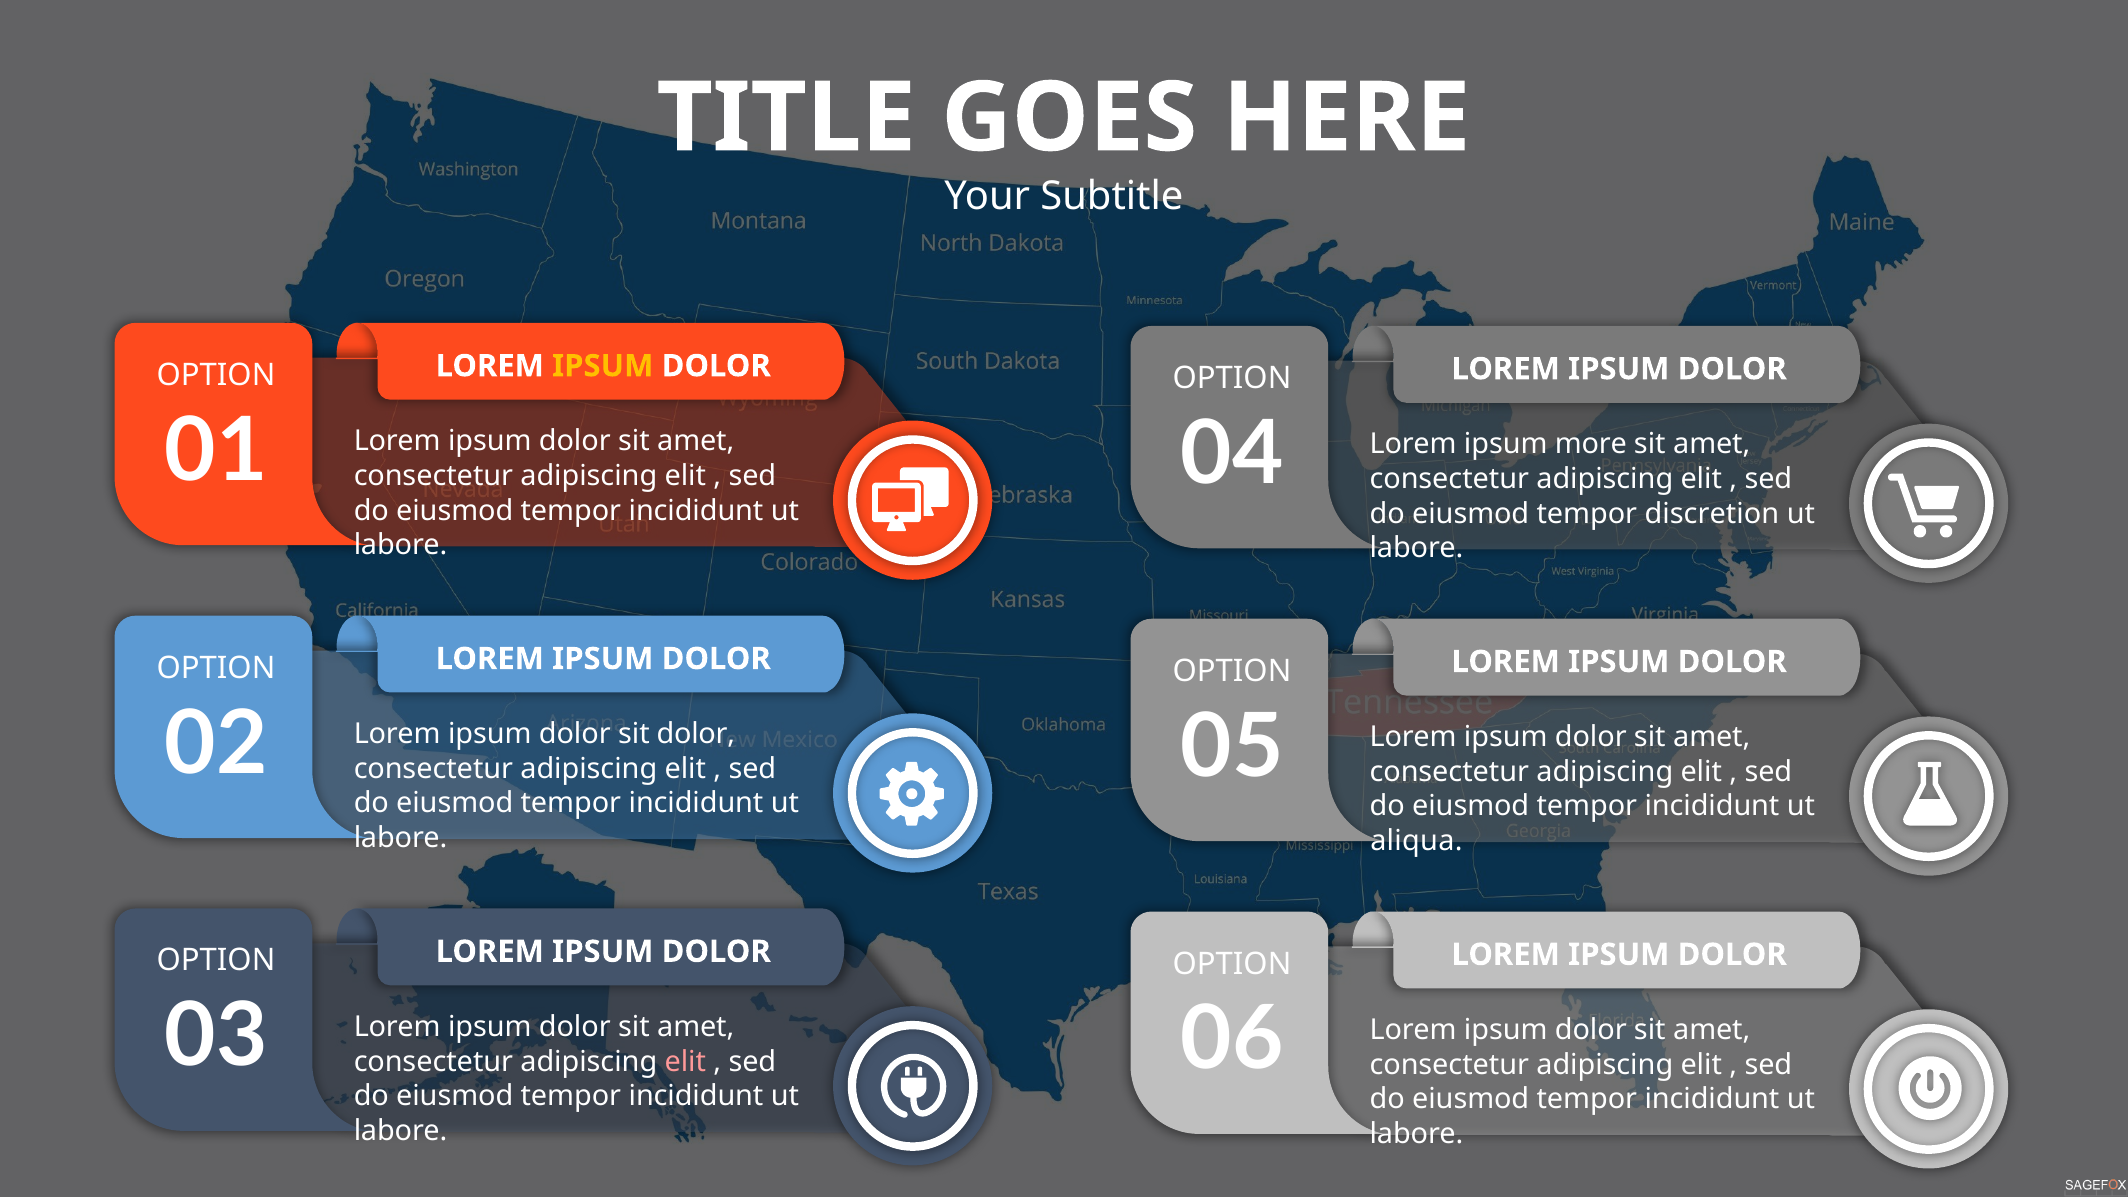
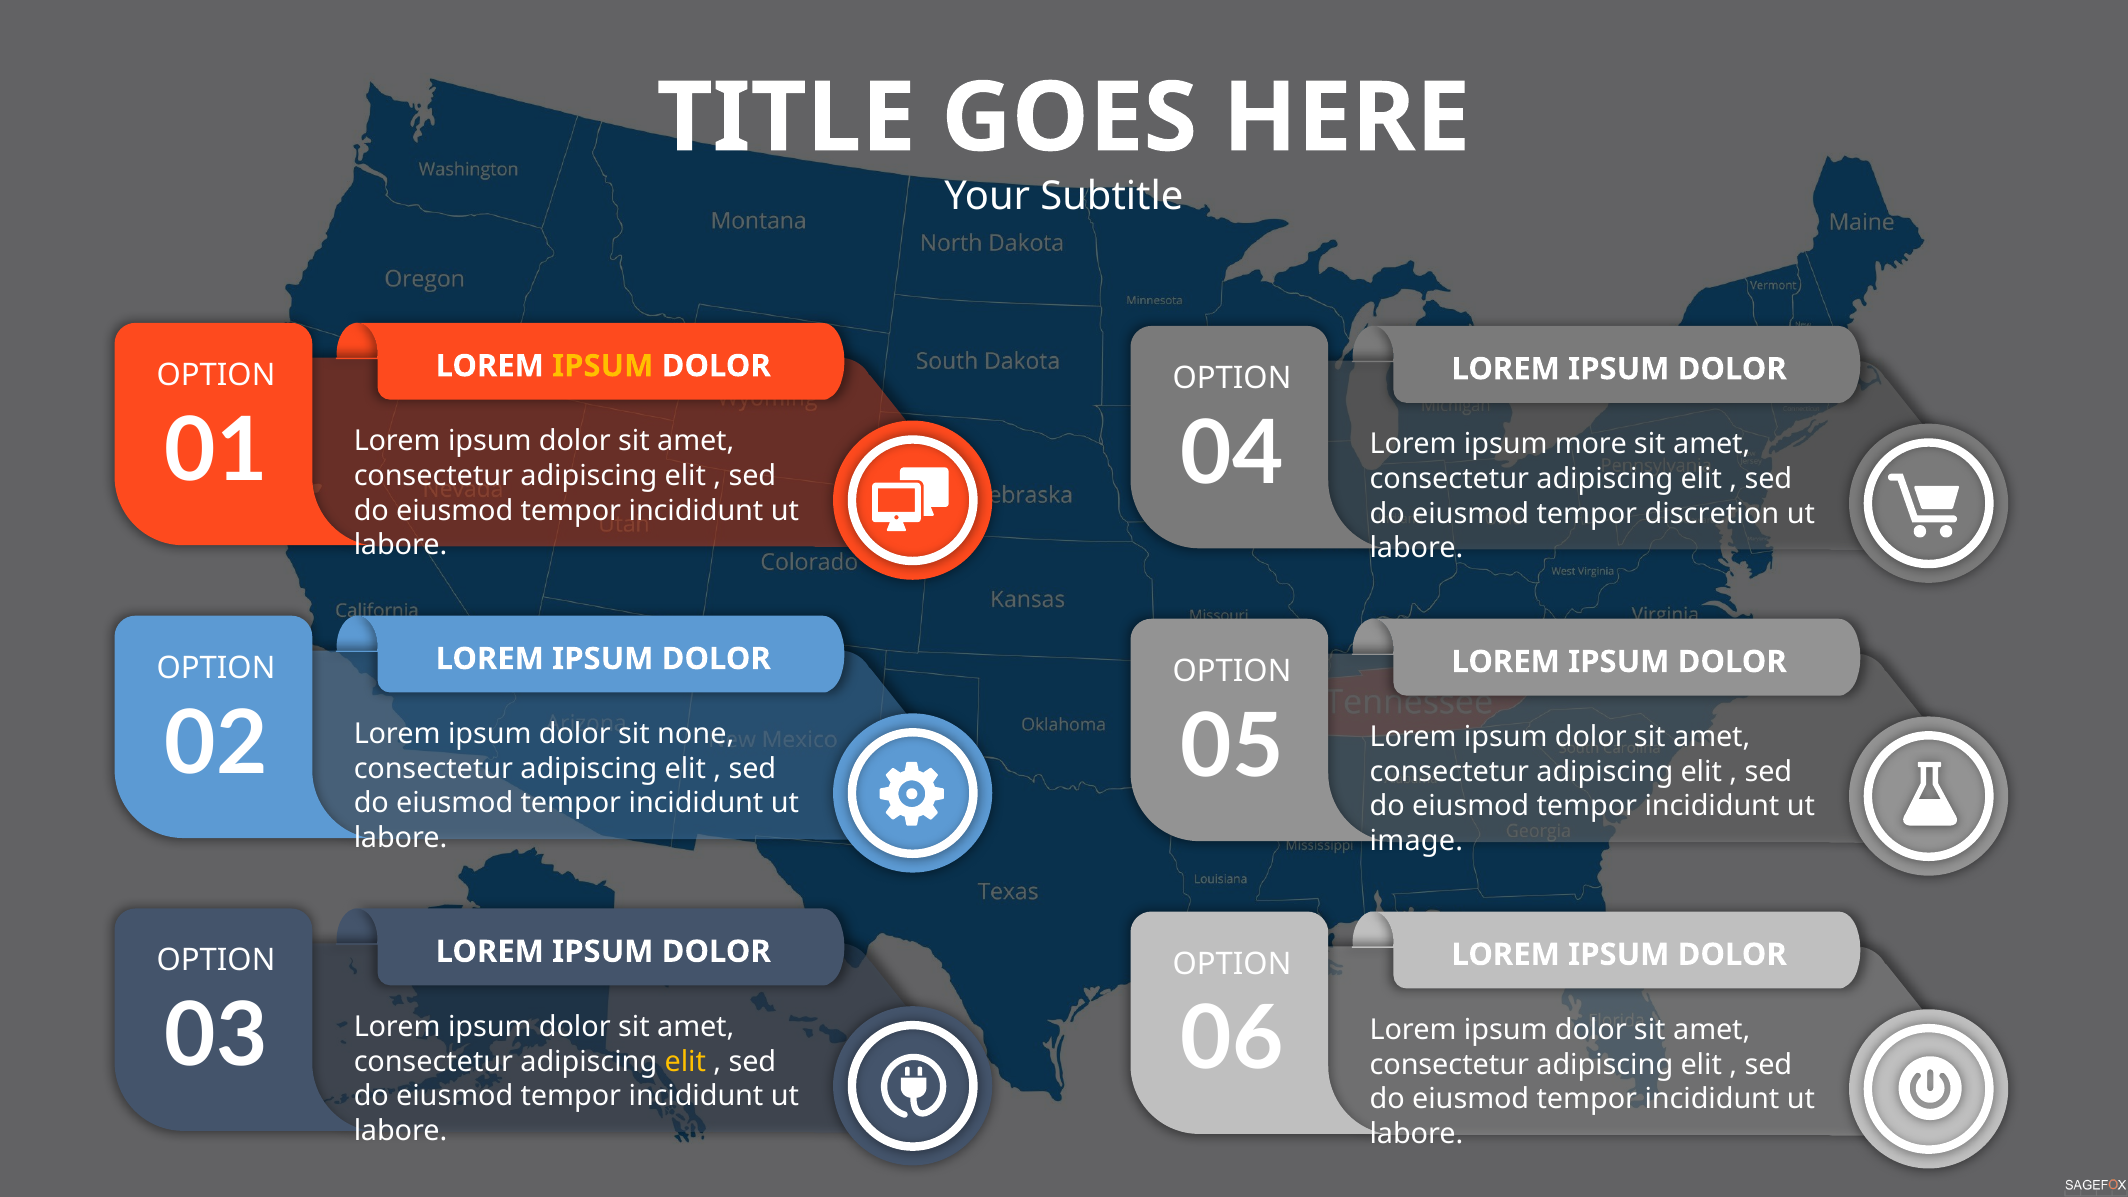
sit dolor: dolor -> none
aliqua: aliqua -> image
elit at (685, 1061) colour: pink -> yellow
